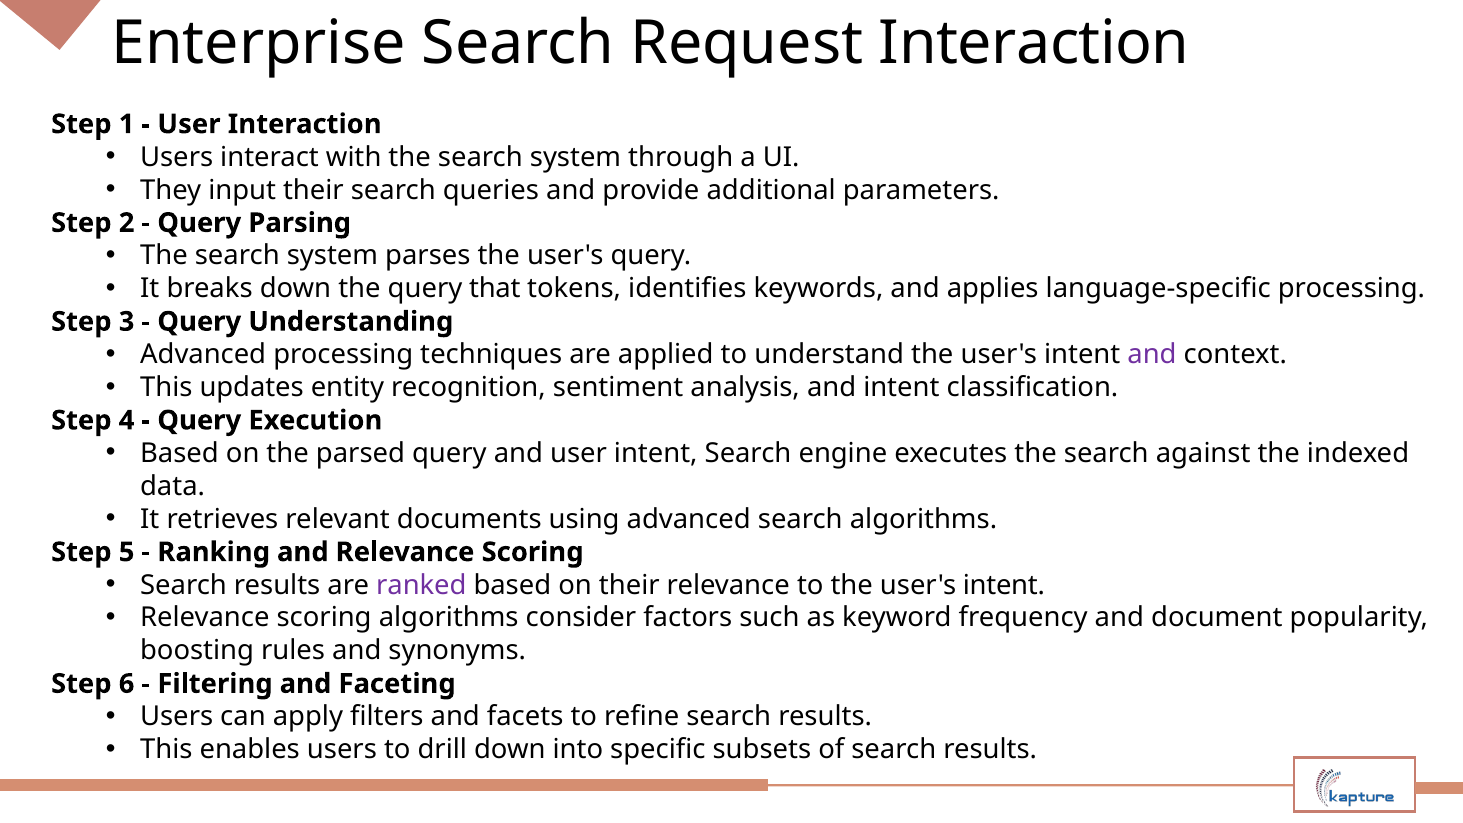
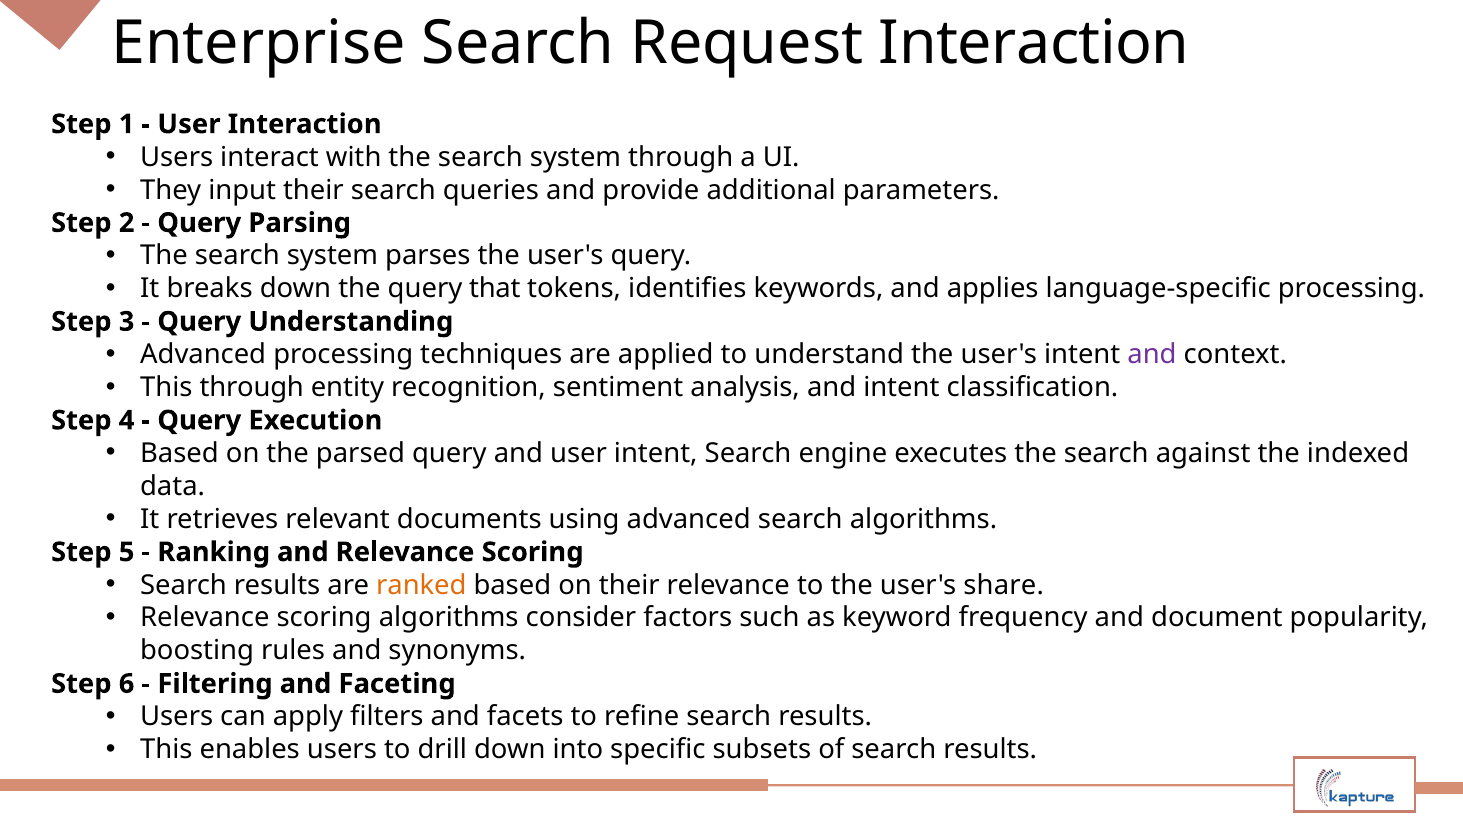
This updates: updates -> through
ranked colour: purple -> orange
to the user's intent: intent -> share
